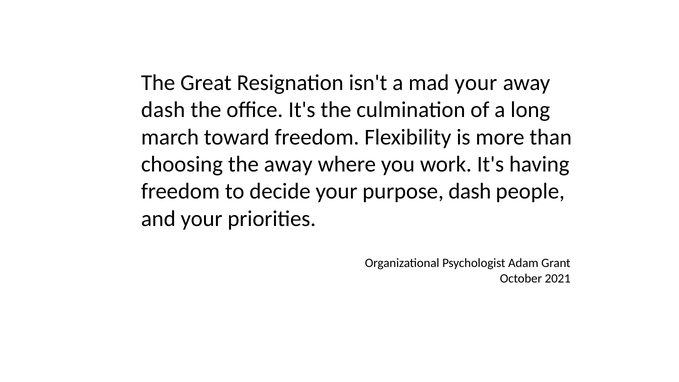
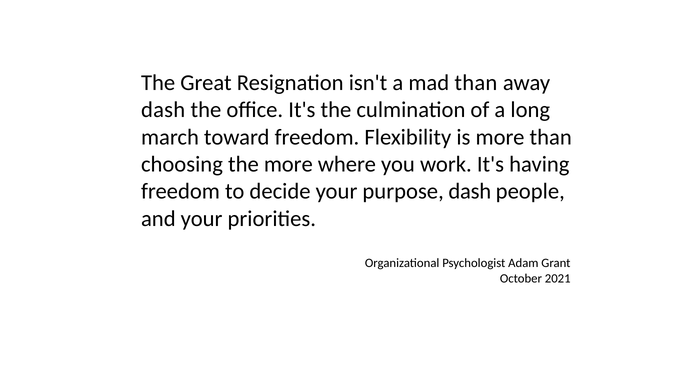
mad your: your -> than
the away: away -> more
